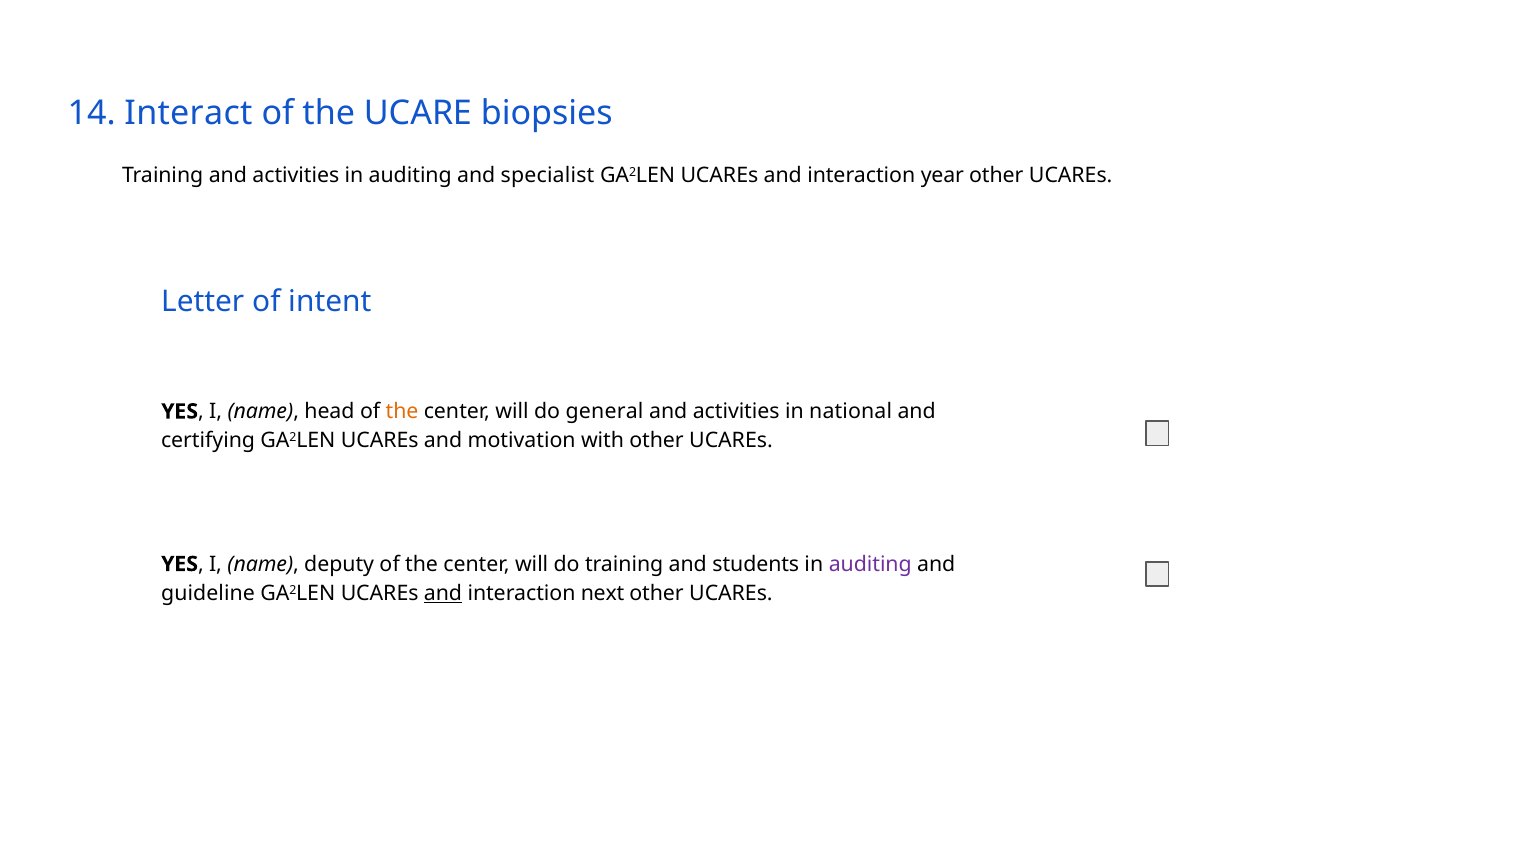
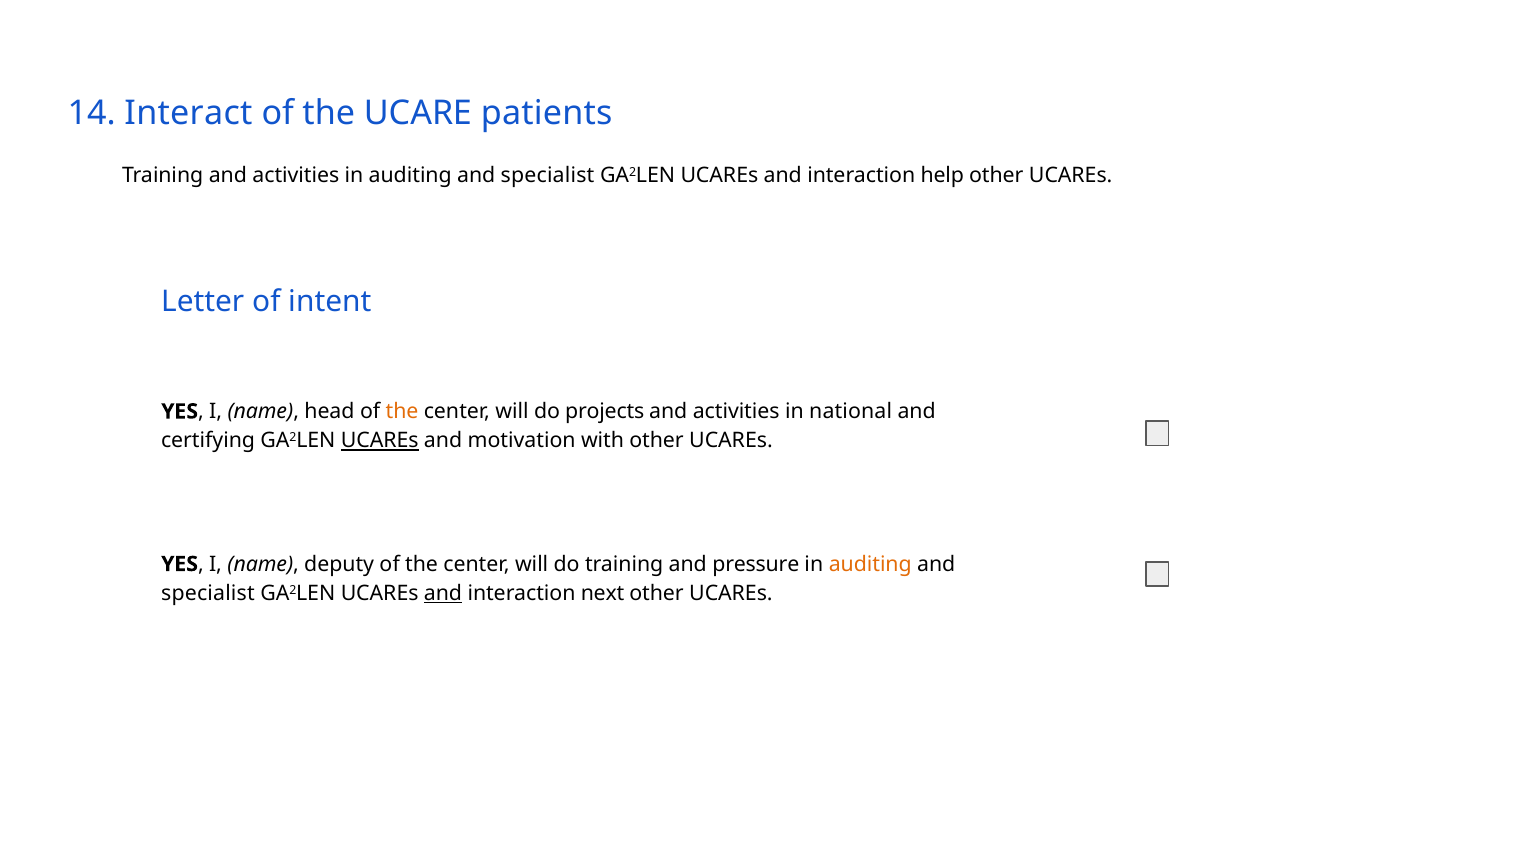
biopsies: biopsies -> patients
year: year -> help
general: general -> projects
UCAREs at (380, 441) underline: none -> present
students: students -> pressure
auditing at (870, 564) colour: purple -> orange
guideline at (208, 594): guideline -> specialist
